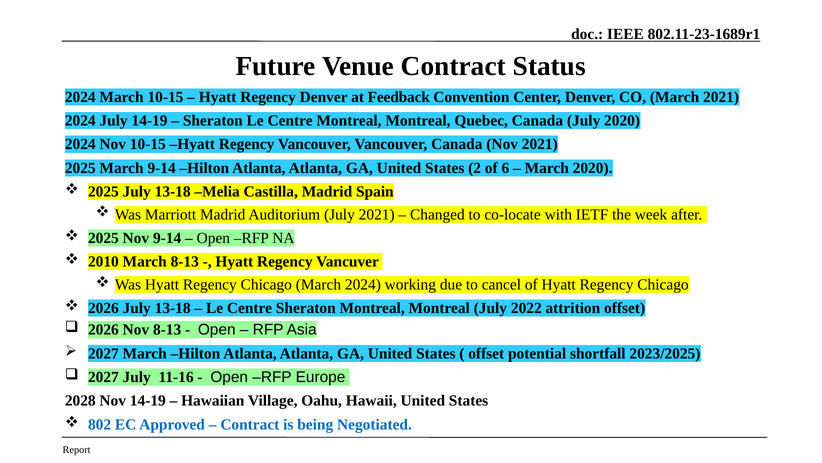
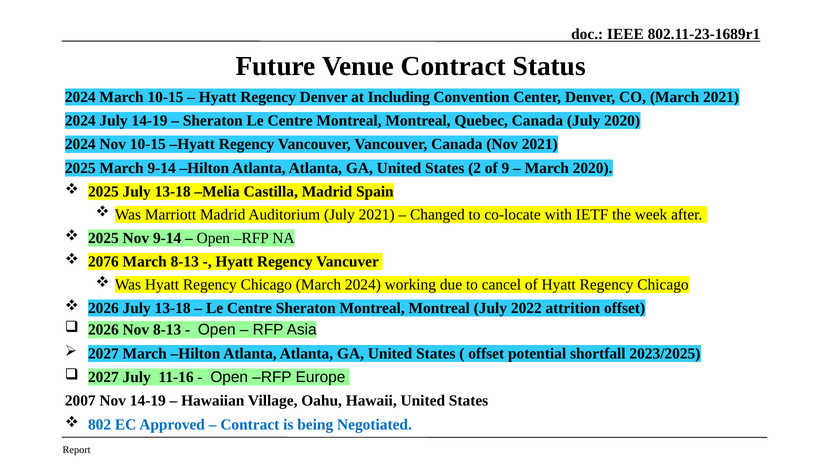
Feedback: Feedback -> Including
6: 6 -> 9
2010: 2010 -> 2076
2028: 2028 -> 2007
